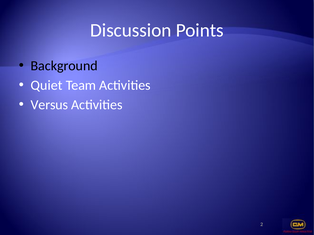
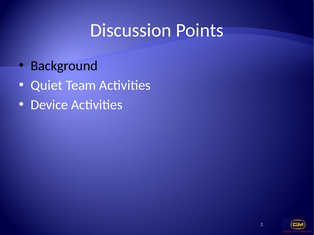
Versus: Versus -> Device
